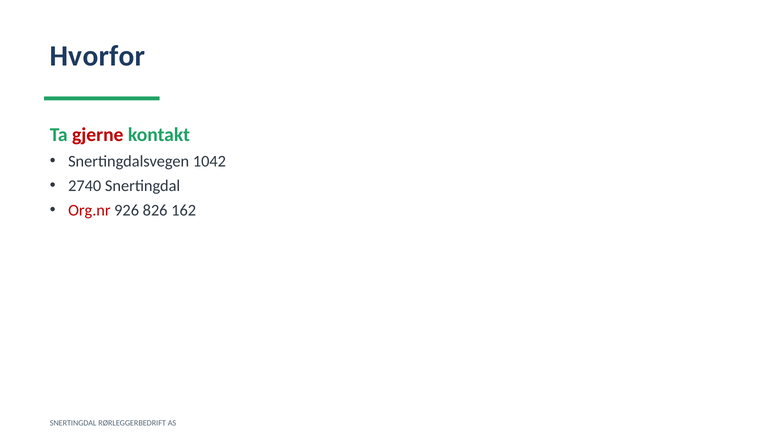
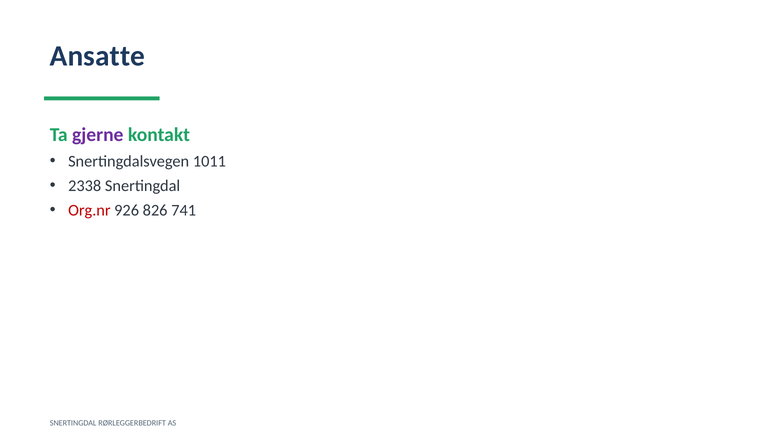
Hvorfor: Hvorfor -> Ansatte
gjerne colour: red -> purple
1042: 1042 -> 1011
2740: 2740 -> 2338
162: 162 -> 741
